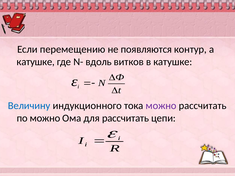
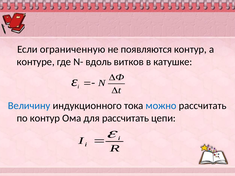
перемещению: перемещению -> ограниченную
катушке at (36, 62): катушке -> контуре
можно at (161, 106) colour: purple -> blue
по можно: можно -> контур
